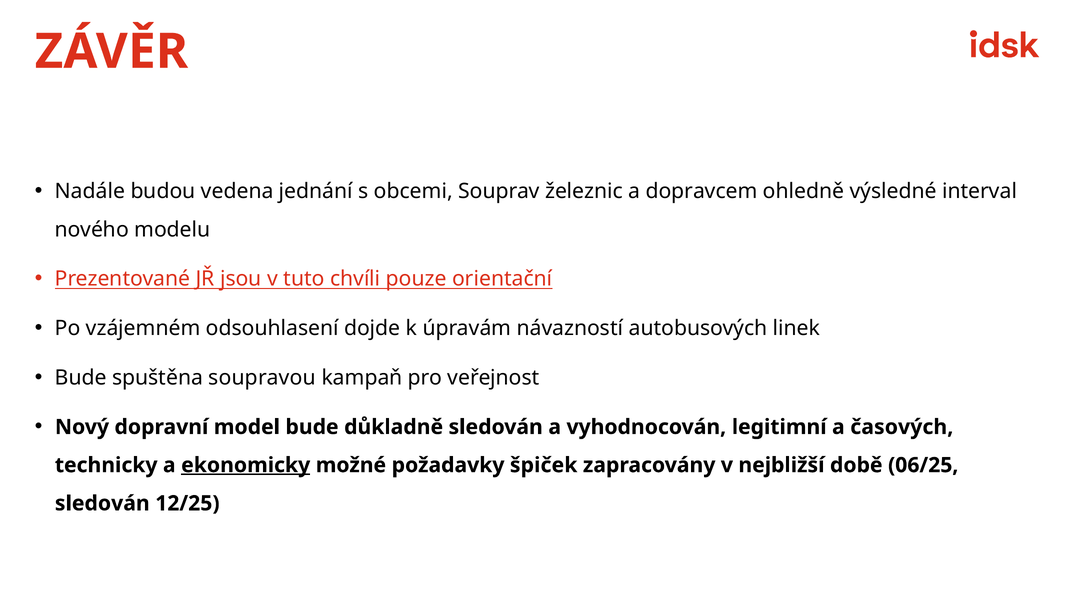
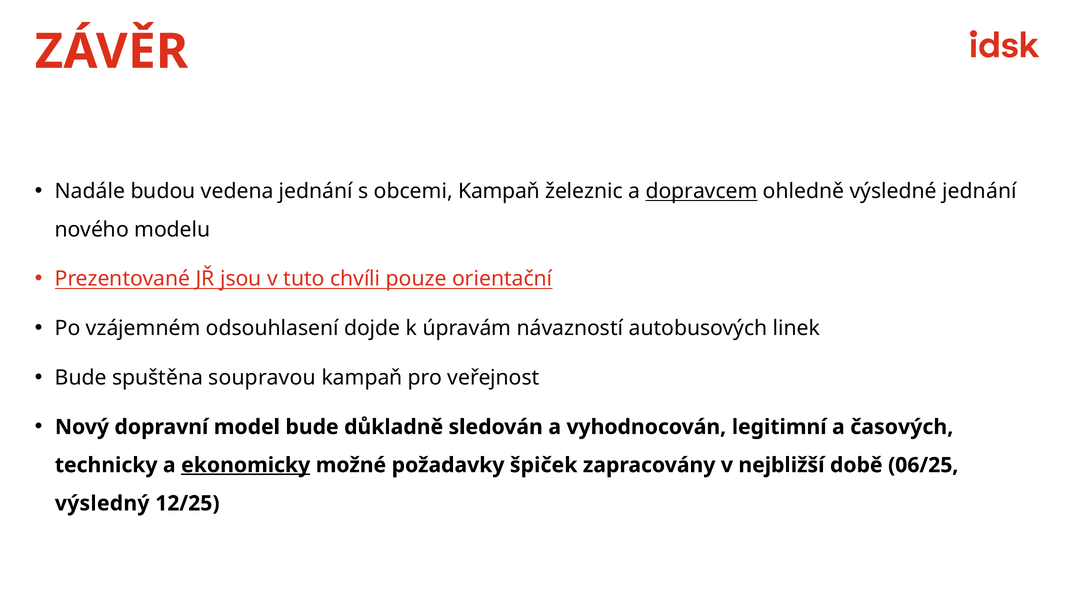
obcemi Souprav: Souprav -> Kampaň
dopravcem underline: none -> present
výsledné interval: interval -> jednání
sledován at (102, 503): sledován -> výsledný
